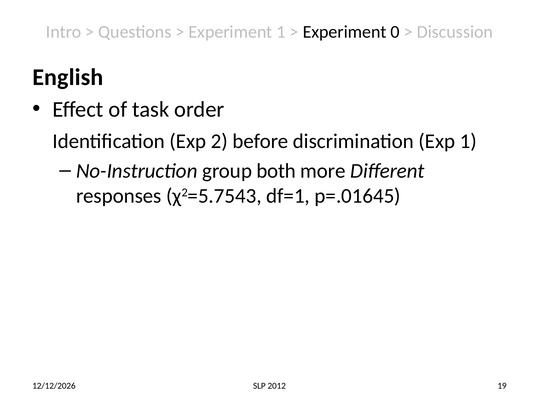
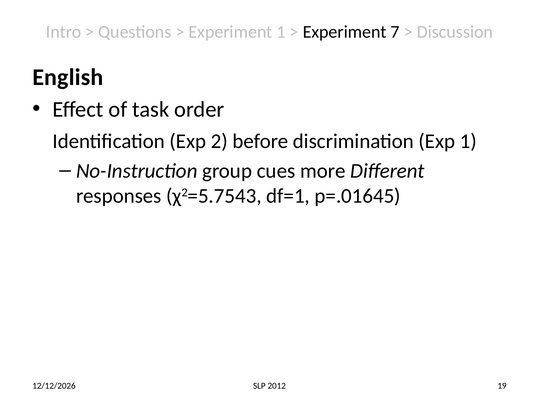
0: 0 -> 7
both: both -> cues
